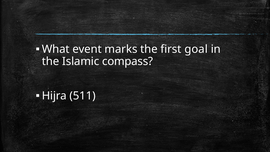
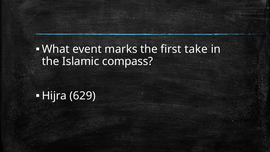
goal: goal -> take
511: 511 -> 629
